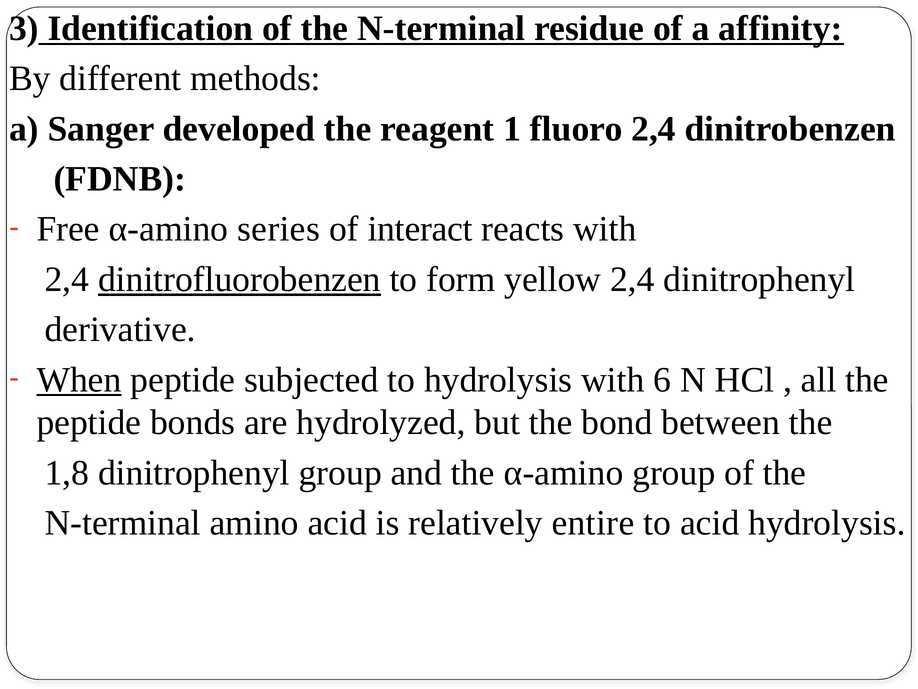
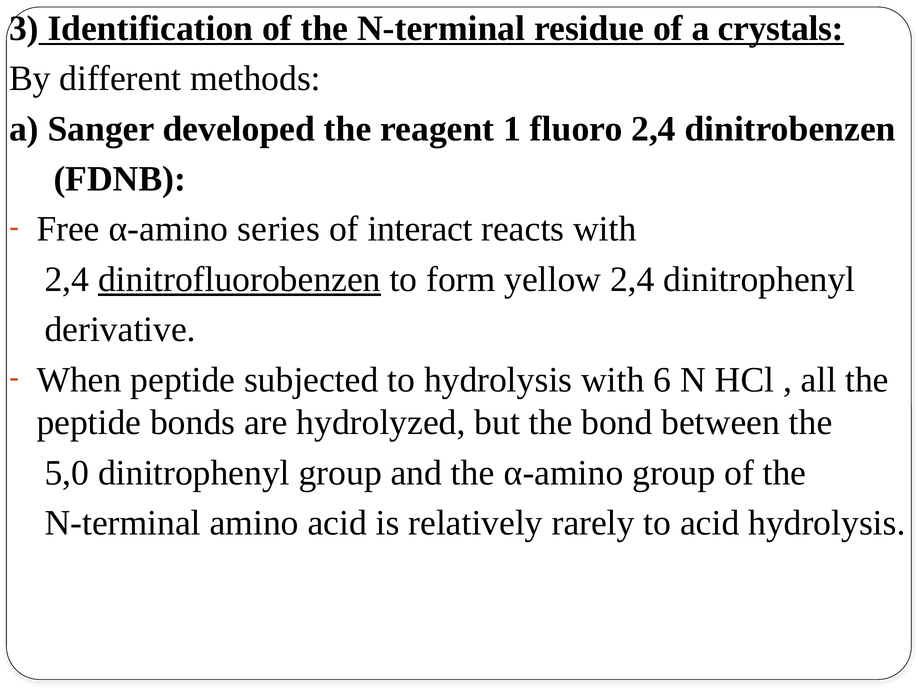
affinity: affinity -> crystals
When underline: present -> none
1,8: 1,8 -> 5,0
entire: entire -> rarely
